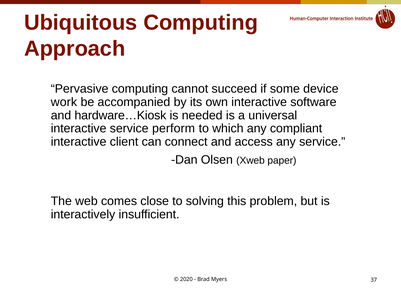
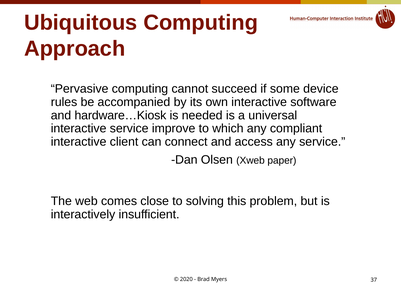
work: work -> rules
perform: perform -> improve
